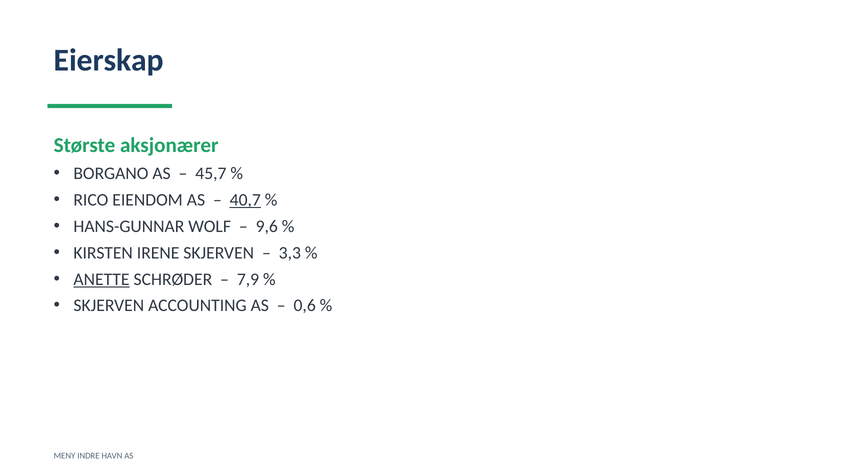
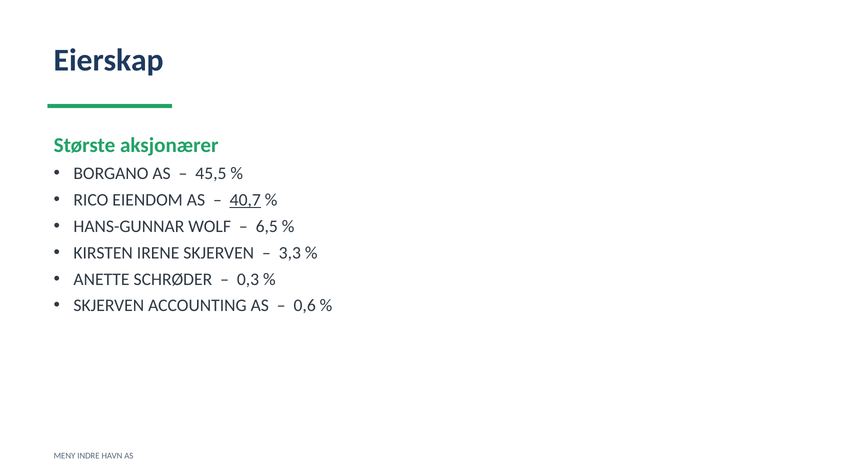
45,7: 45,7 -> 45,5
9,6: 9,6 -> 6,5
ANETTE underline: present -> none
7,9: 7,9 -> 0,3
